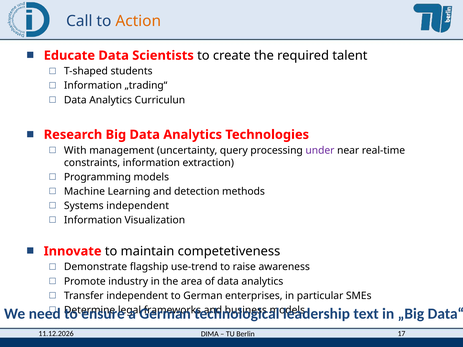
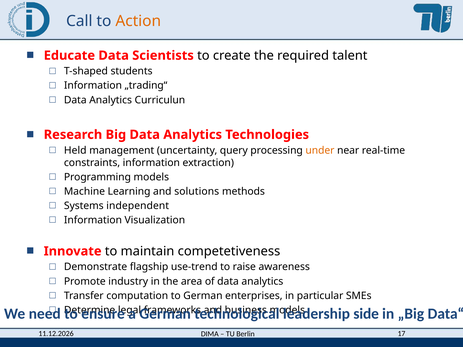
With: With -> Held
under colour: purple -> orange
detection: detection -> solutions
Transfer independent: independent -> computation
text: text -> side
